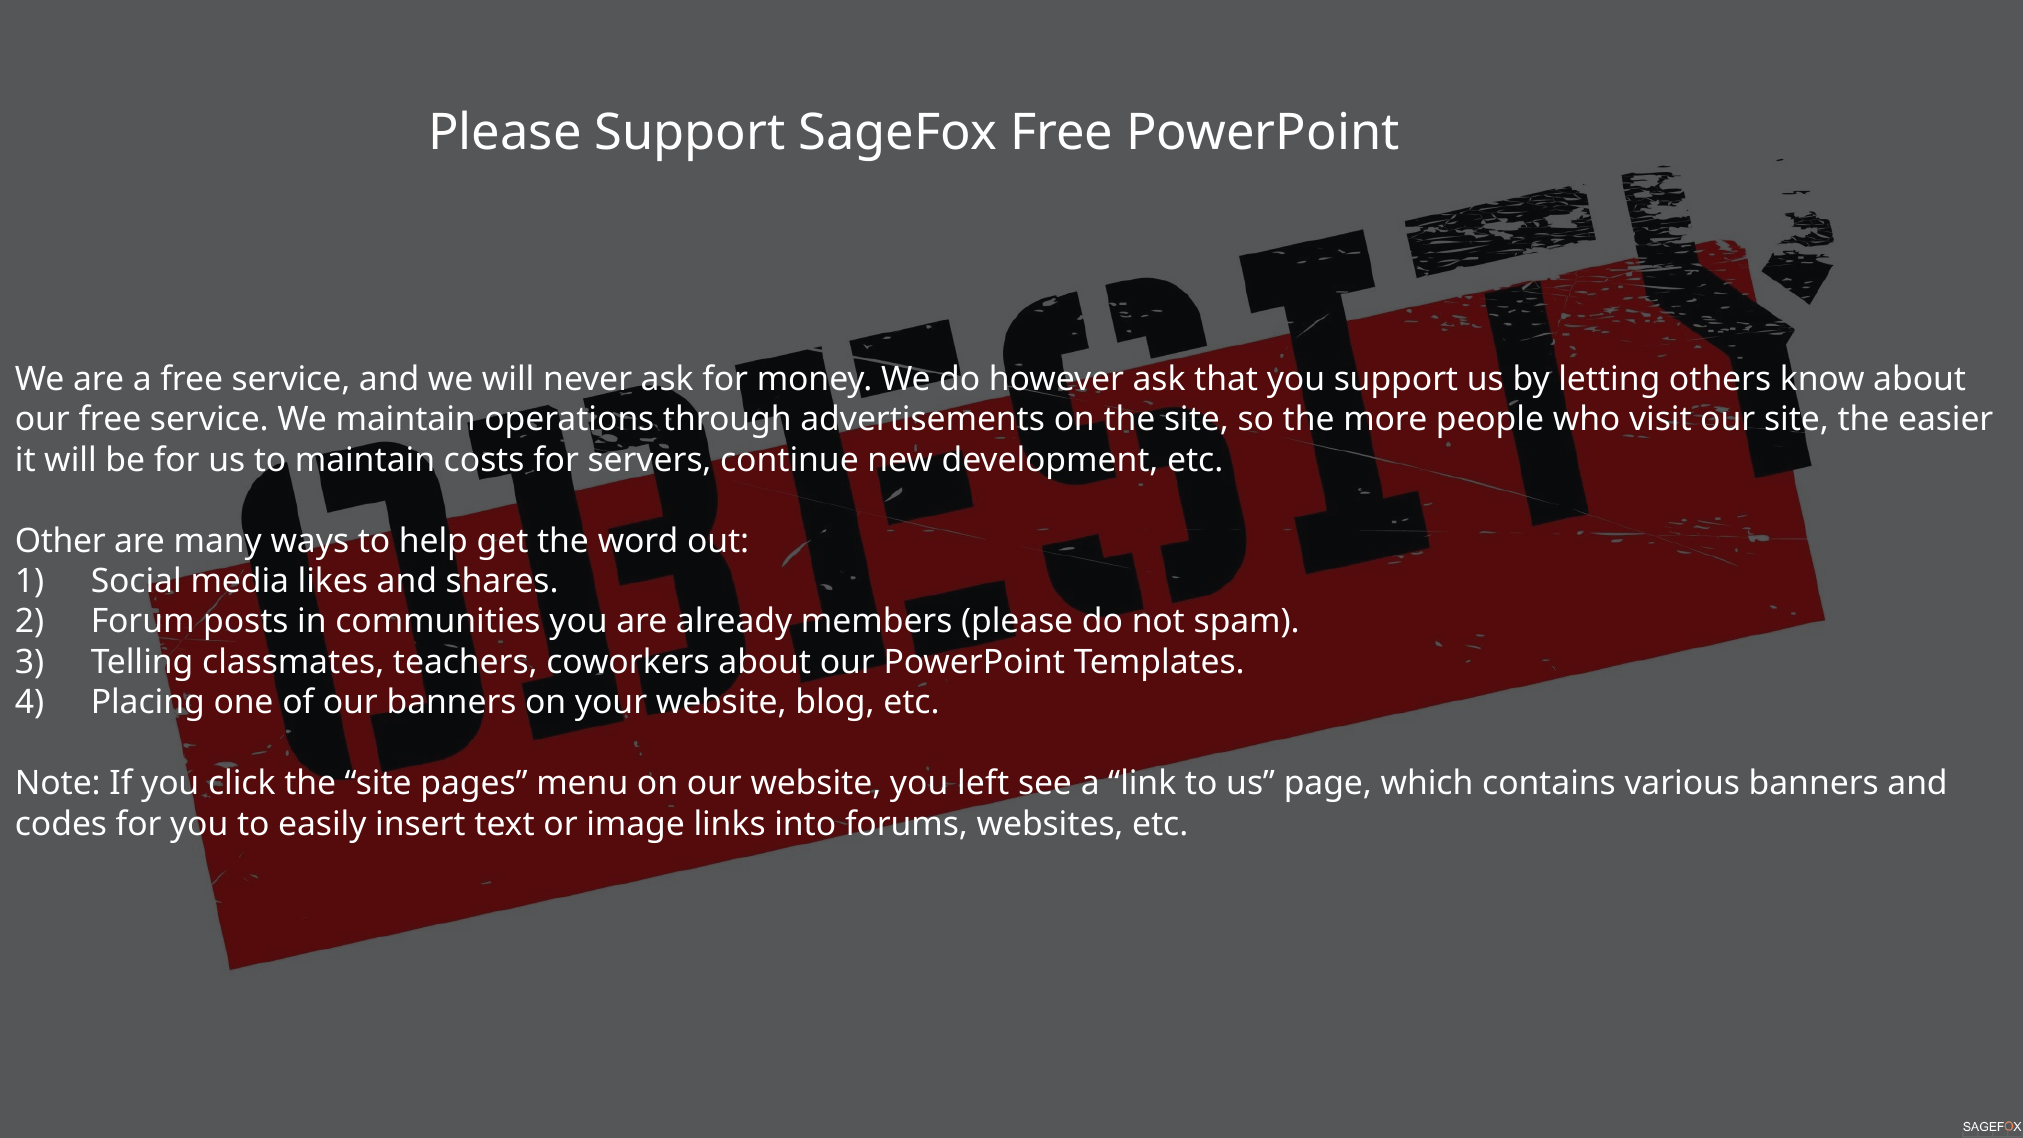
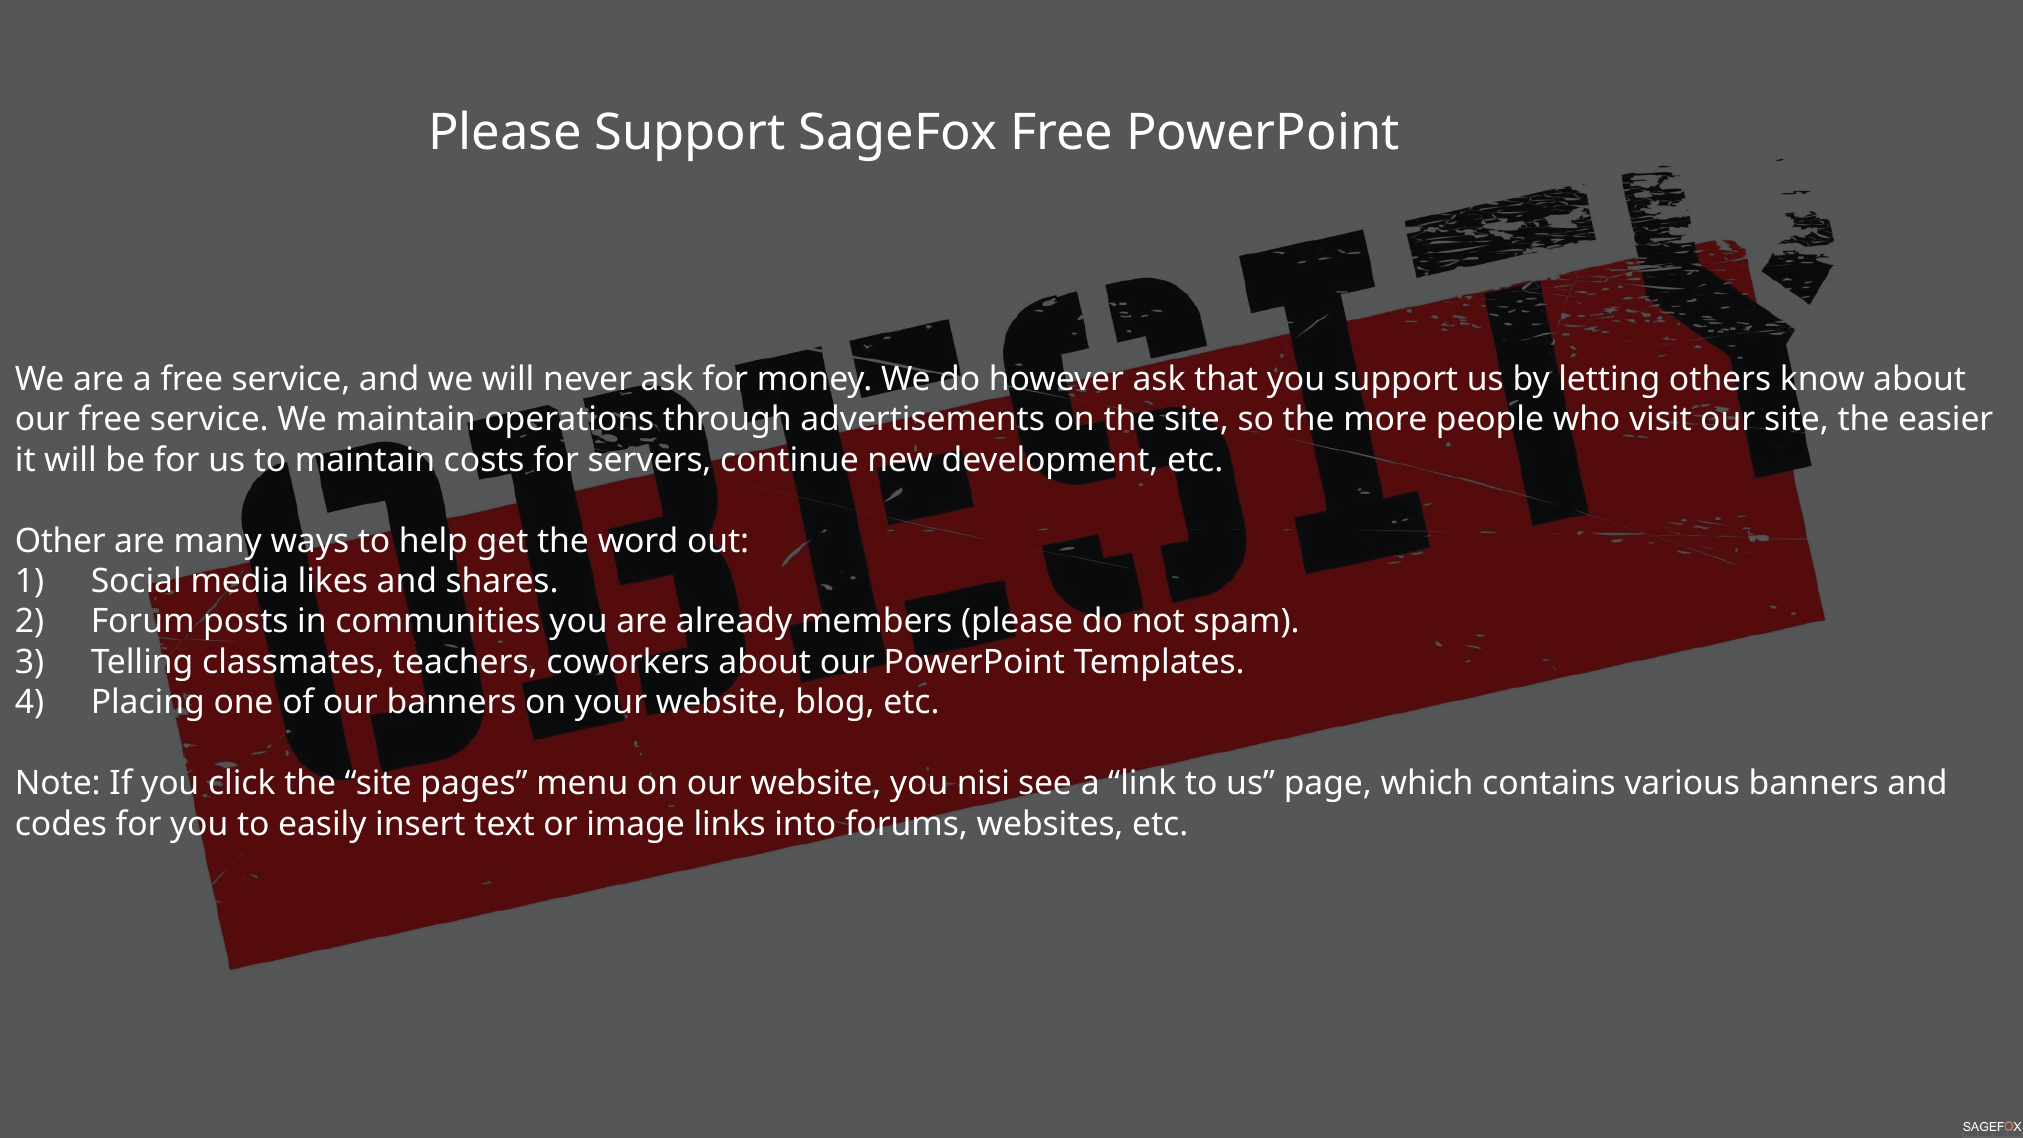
left: left -> nisi
